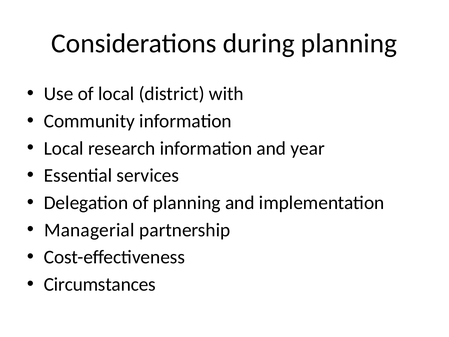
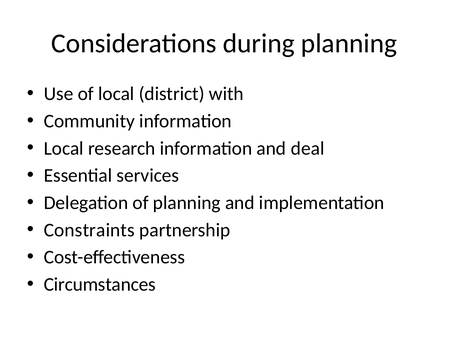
year: year -> deal
Managerial: Managerial -> Constraints
